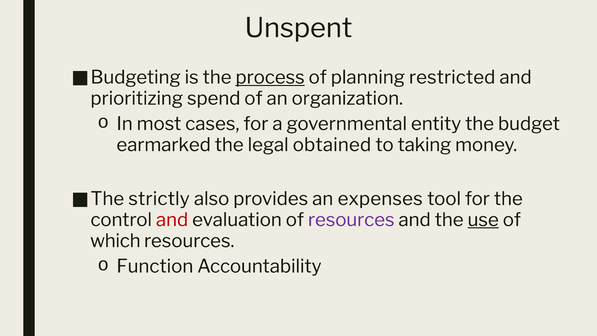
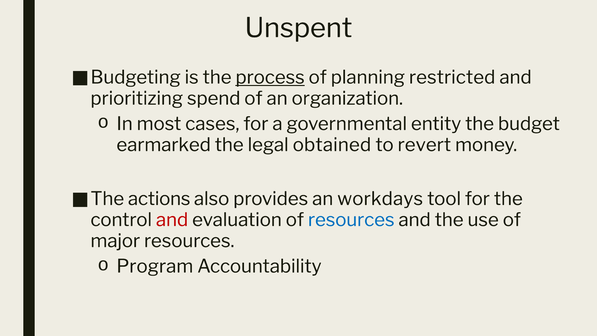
taking: taking -> revert
strictly: strictly -> actions
expenses: expenses -> workdays
resources at (351, 220) colour: purple -> blue
use underline: present -> none
which: which -> major
Function: Function -> Program
